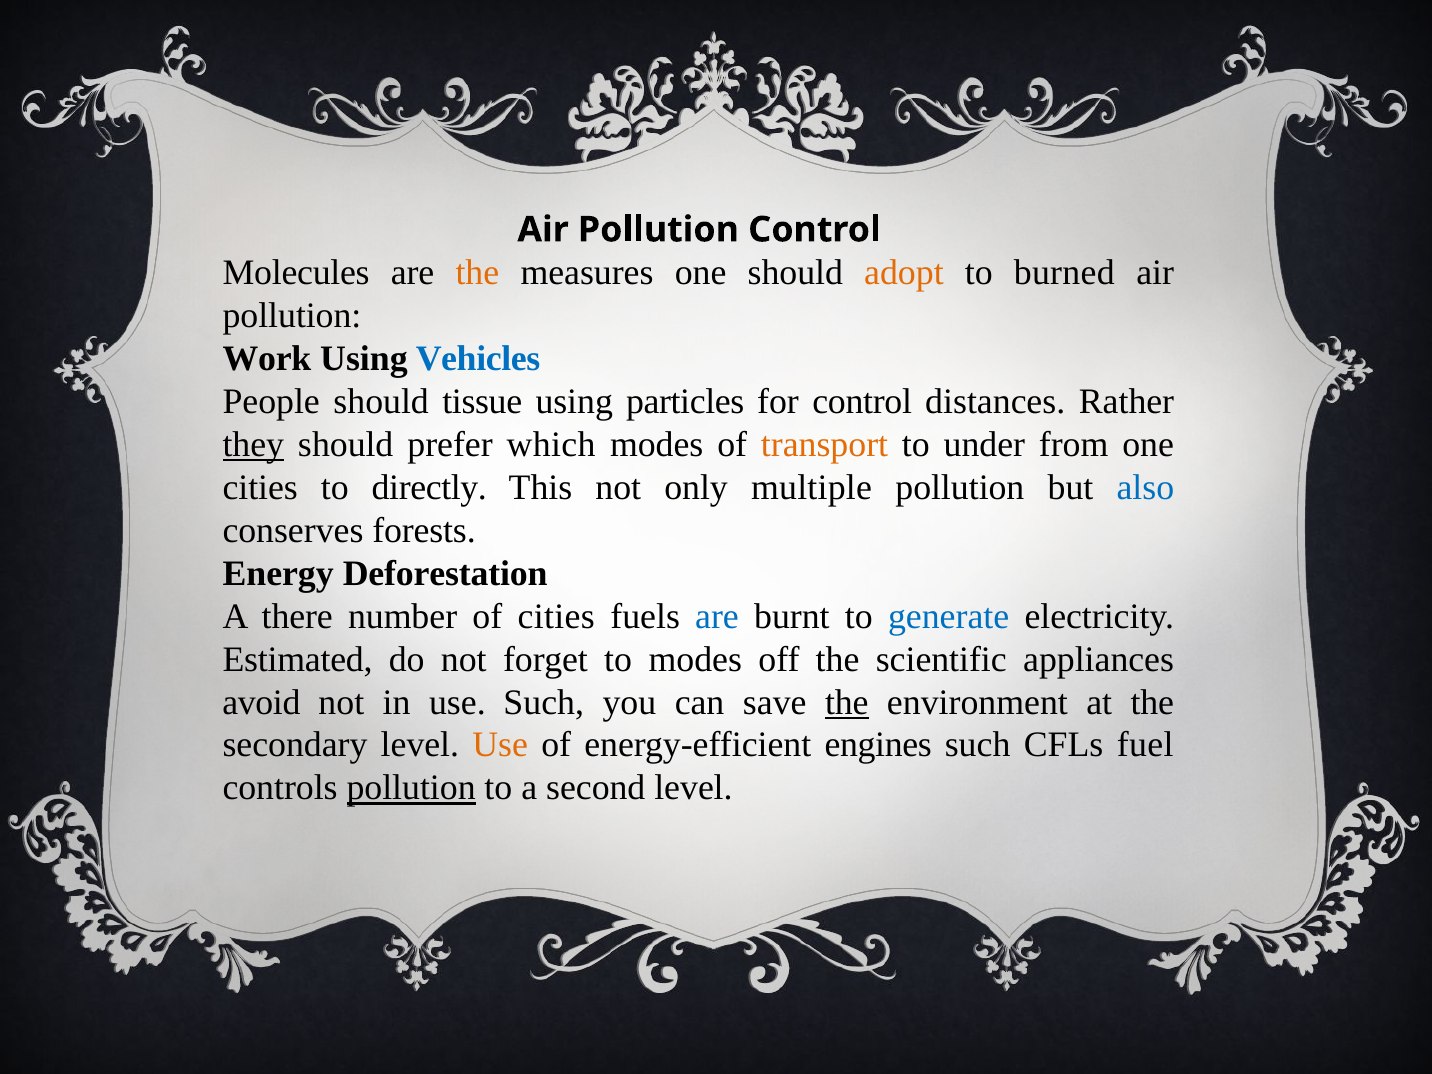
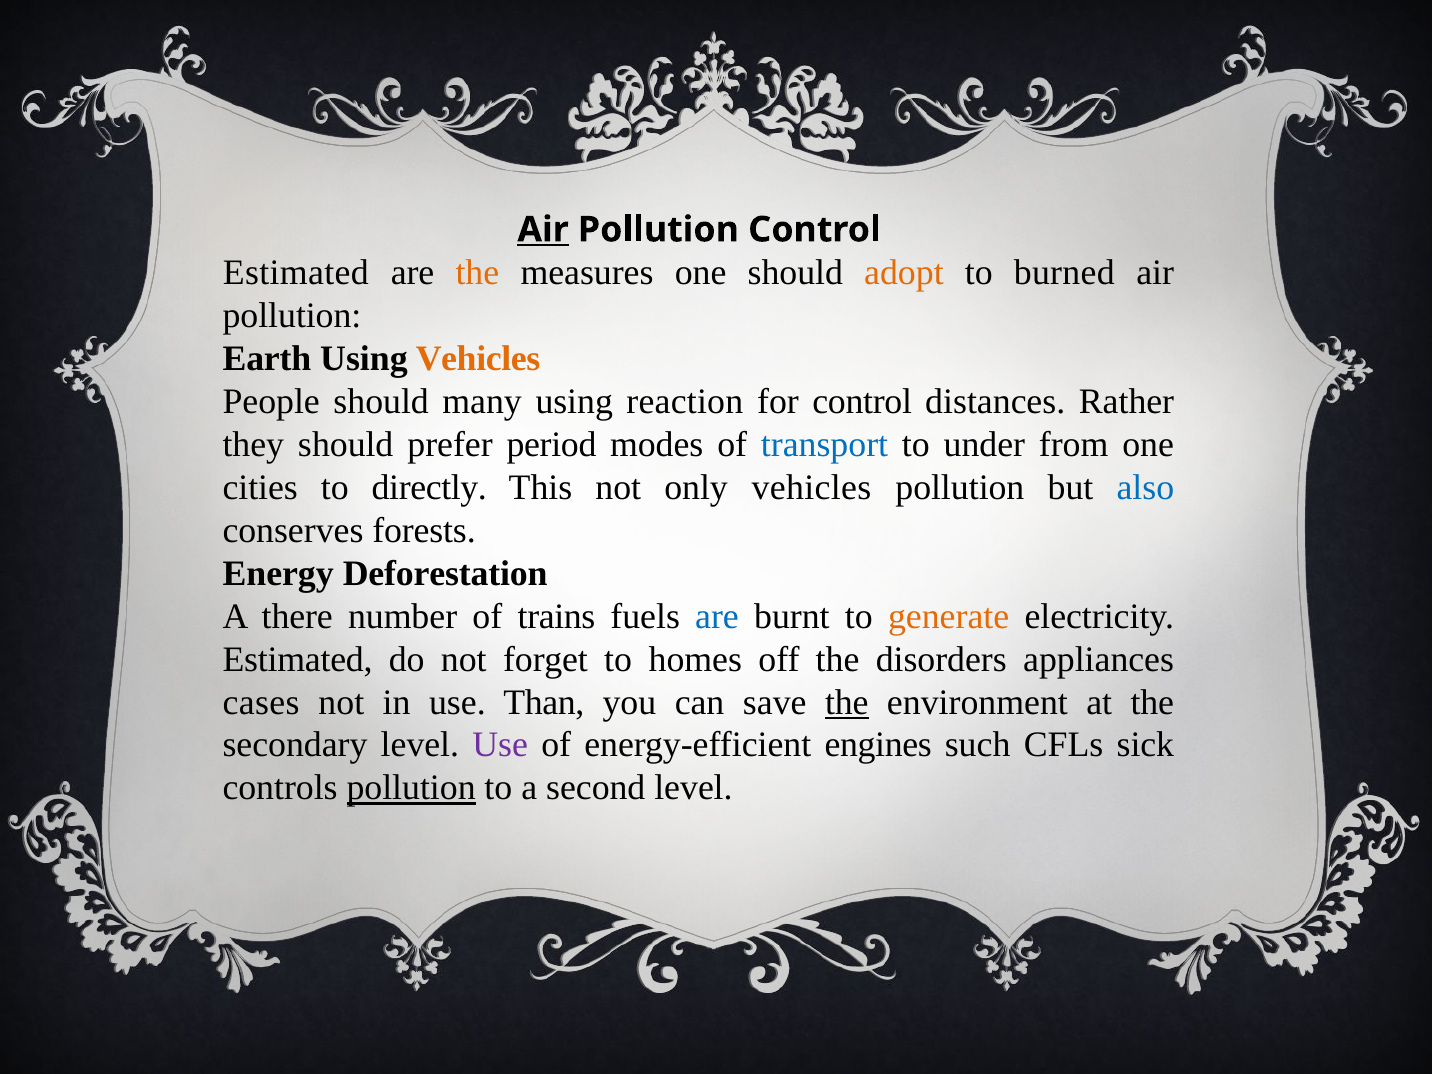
Air at (543, 230) underline: none -> present
Molecules at (296, 273): Molecules -> Estimated
Work: Work -> Earth
Vehicles at (478, 359) colour: blue -> orange
tissue: tissue -> many
particles: particles -> reaction
they underline: present -> none
which: which -> period
transport colour: orange -> blue
only multiple: multiple -> vehicles
of cities: cities -> trains
generate colour: blue -> orange
to modes: modes -> homes
scientific: scientific -> disorders
avoid: avoid -> cases
use Such: Such -> Than
Use at (500, 745) colour: orange -> purple
fuel: fuel -> sick
